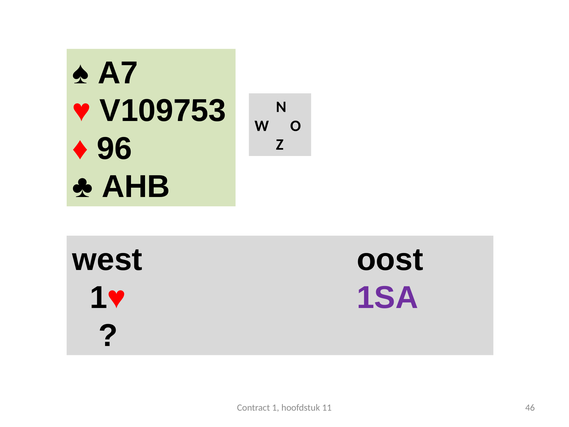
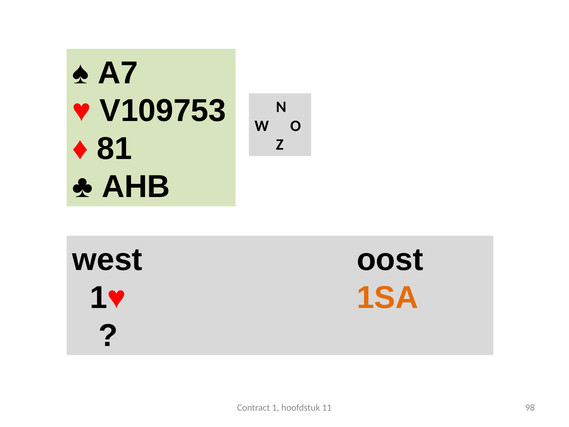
96: 96 -> 81
1SA colour: purple -> orange
46: 46 -> 98
